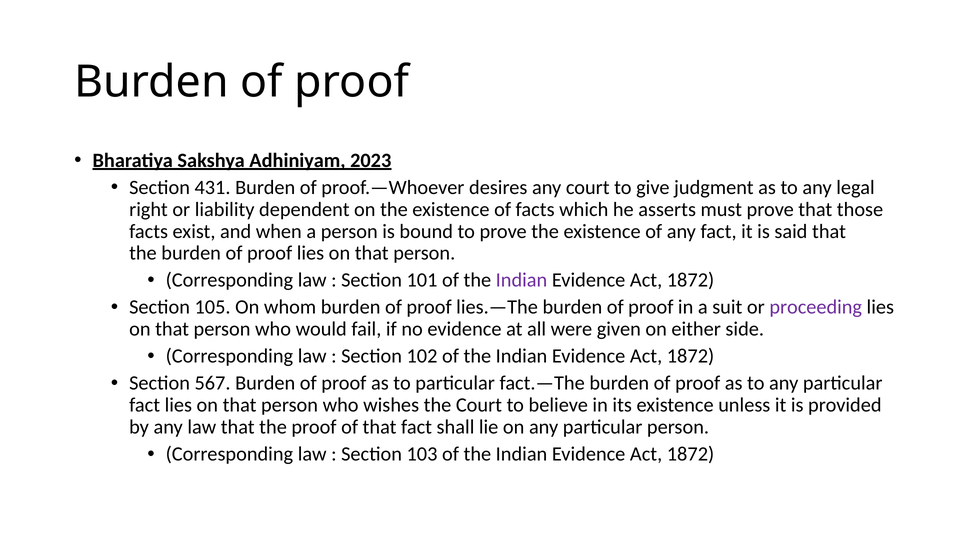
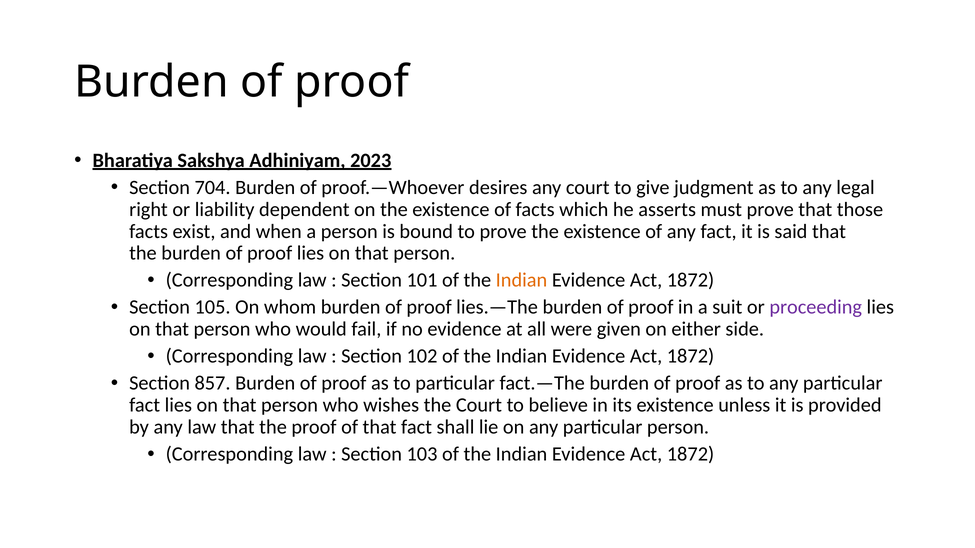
431: 431 -> 704
Indian at (522, 280) colour: purple -> orange
567: 567 -> 857
